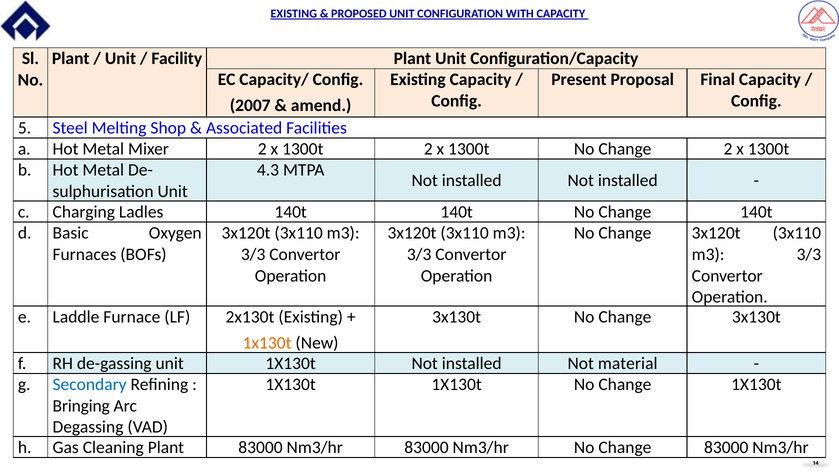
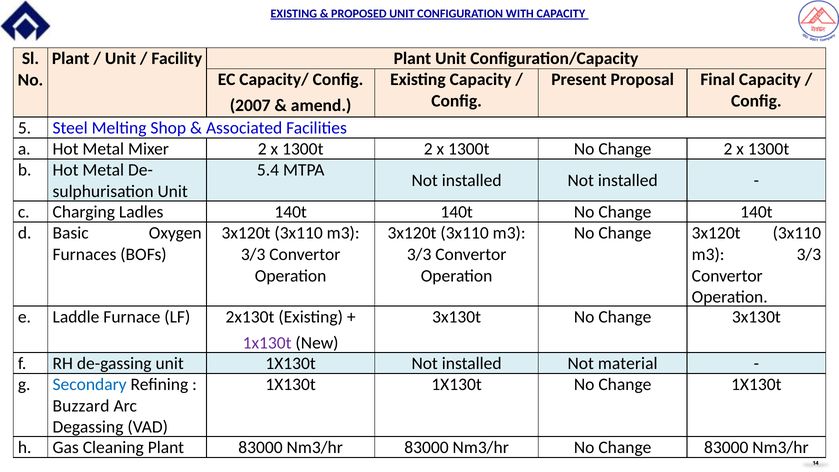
4.3: 4.3 -> 5.4
1x130t at (267, 343) colour: orange -> purple
Bringing: Bringing -> Buzzard
